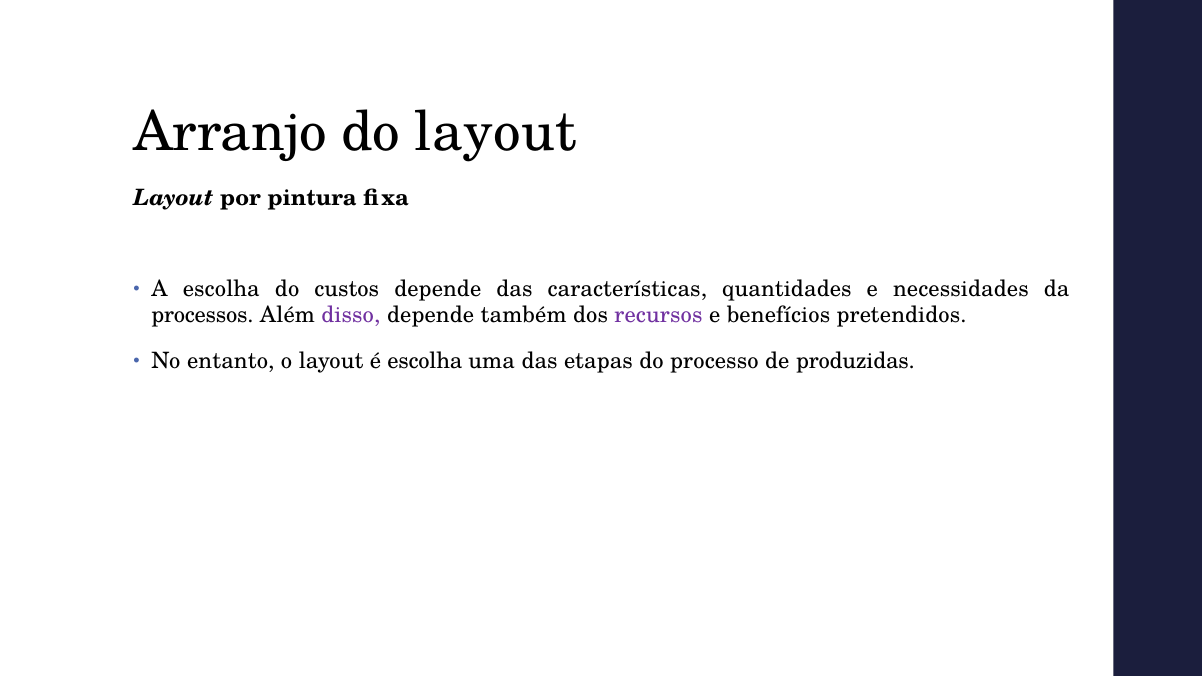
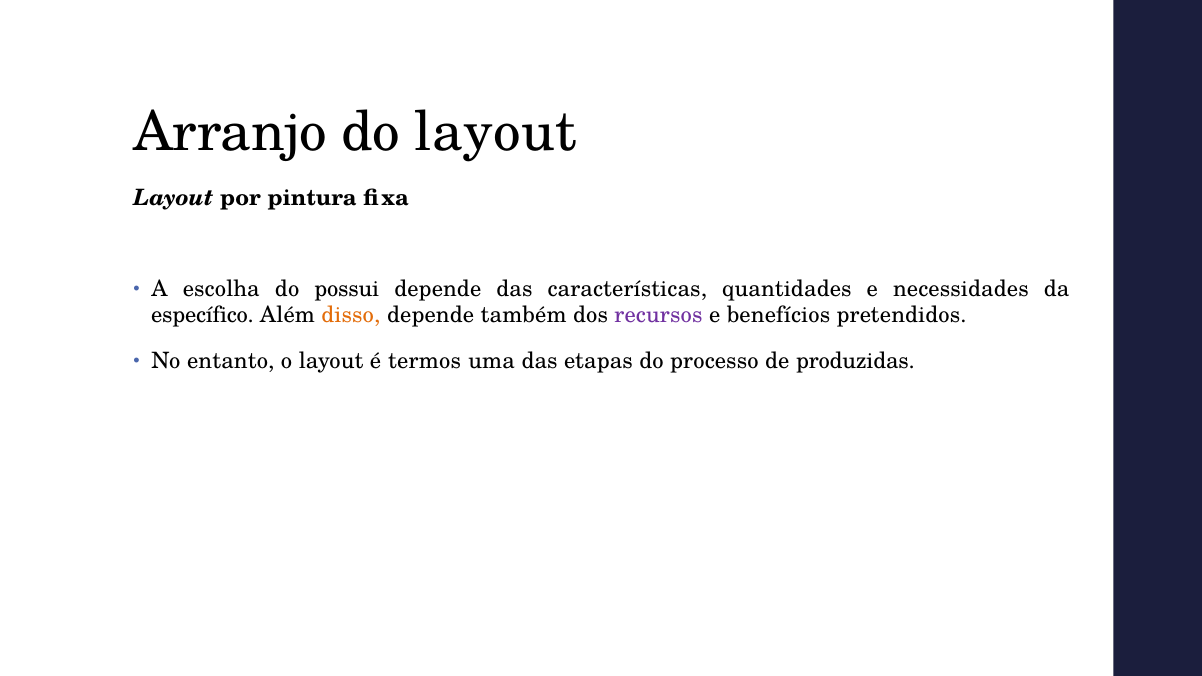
custos: custos -> possui
processos: processos -> específico
disso colour: purple -> orange
é escolha: escolha -> termos
